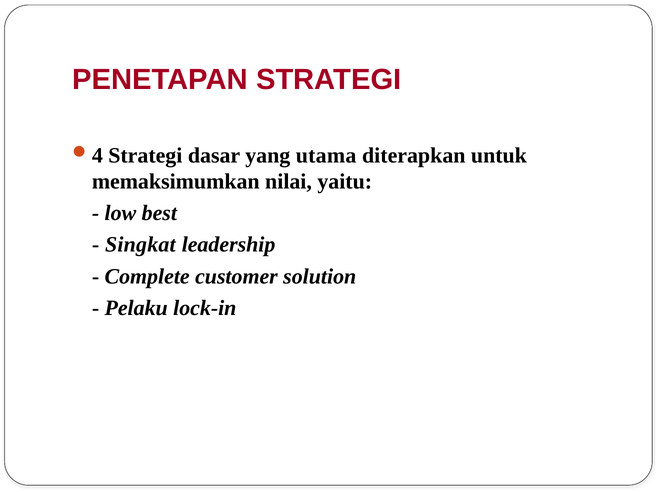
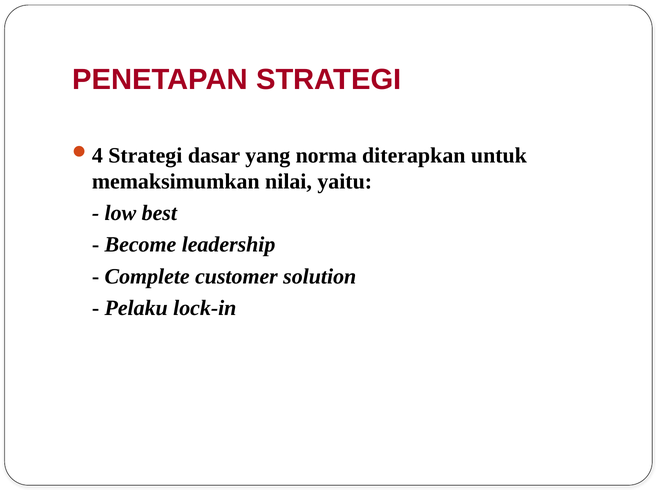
utama: utama -> norma
Singkat: Singkat -> Become
